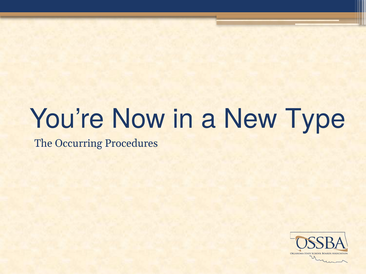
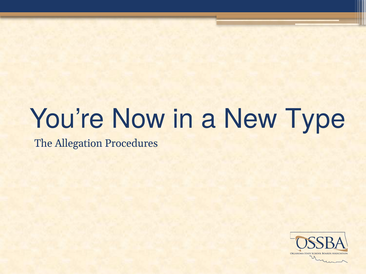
Occurring: Occurring -> Allegation
